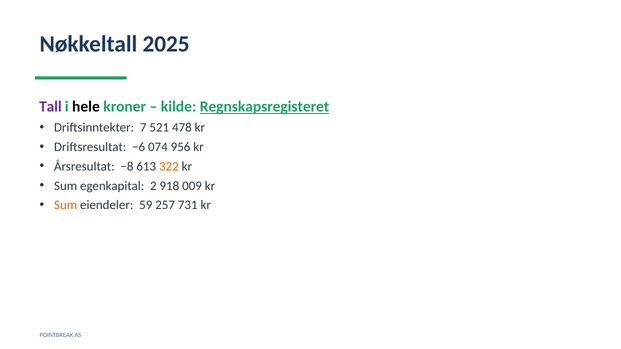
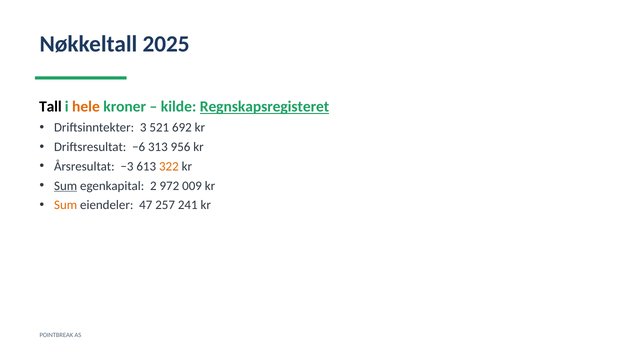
Tall colour: purple -> black
hele colour: black -> orange
7: 7 -> 3
478: 478 -> 692
074: 074 -> 313
−8: −8 -> −3
Sum at (66, 186) underline: none -> present
918: 918 -> 972
59: 59 -> 47
731: 731 -> 241
